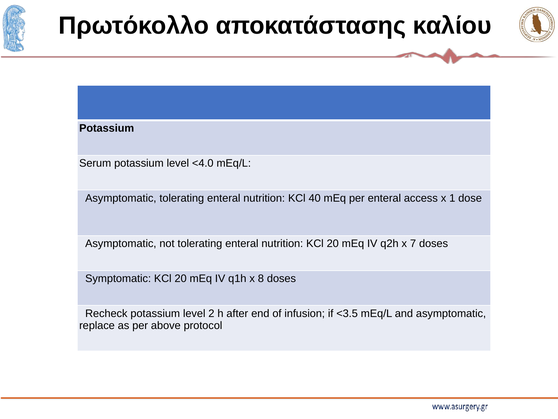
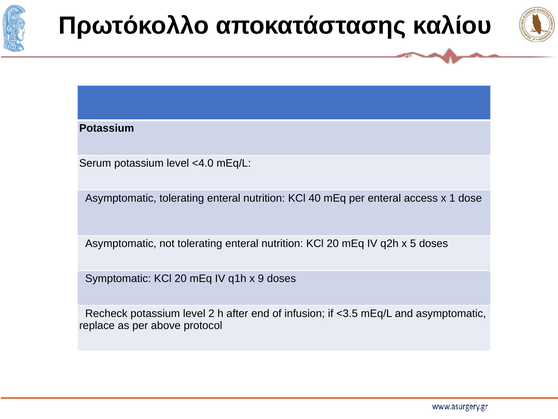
7: 7 -> 5
8: 8 -> 9
